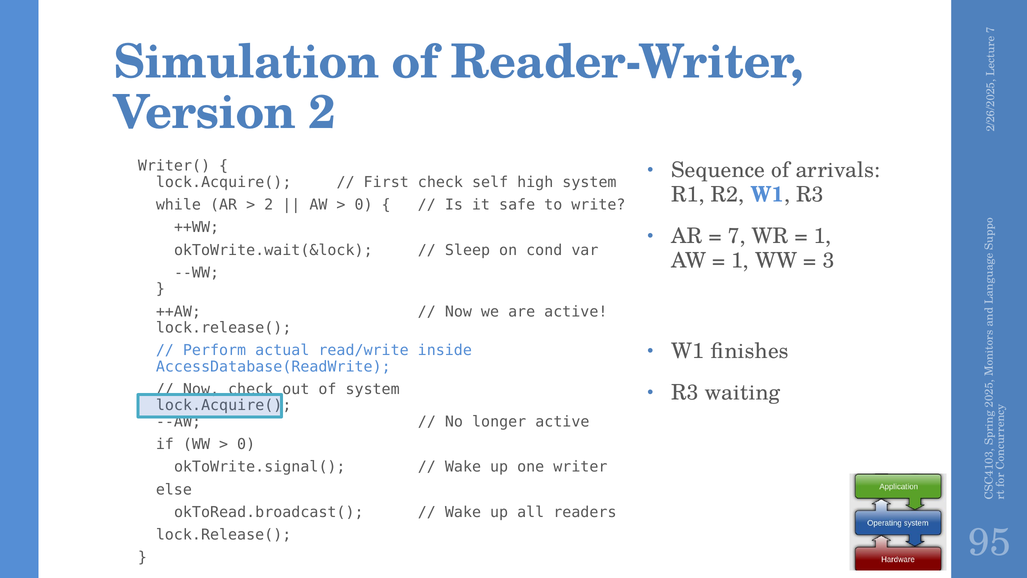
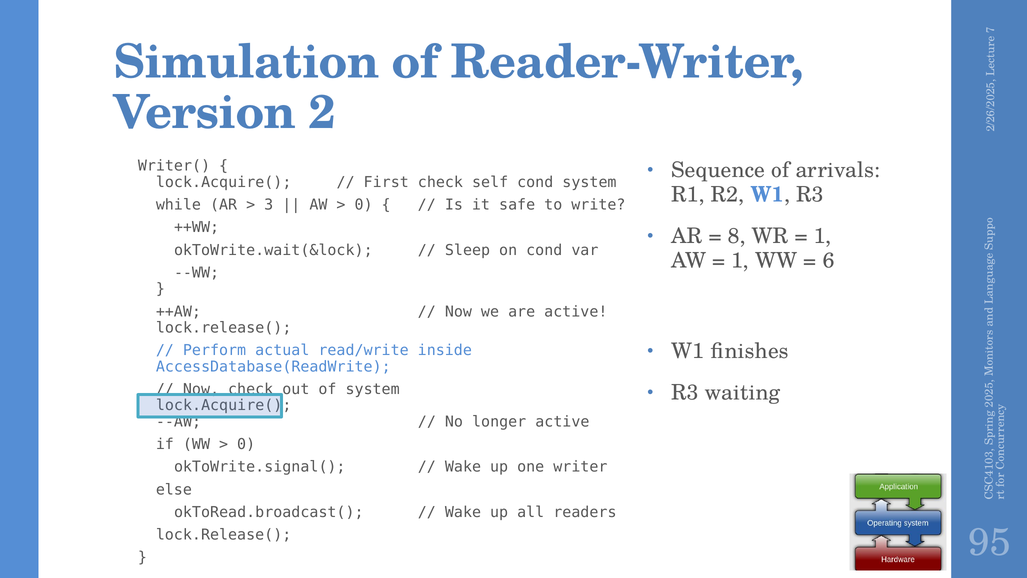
self high: high -> cond
2 at (269, 205): 2 -> 3
7 at (737, 236): 7 -> 8
3 at (829, 261): 3 -> 6
